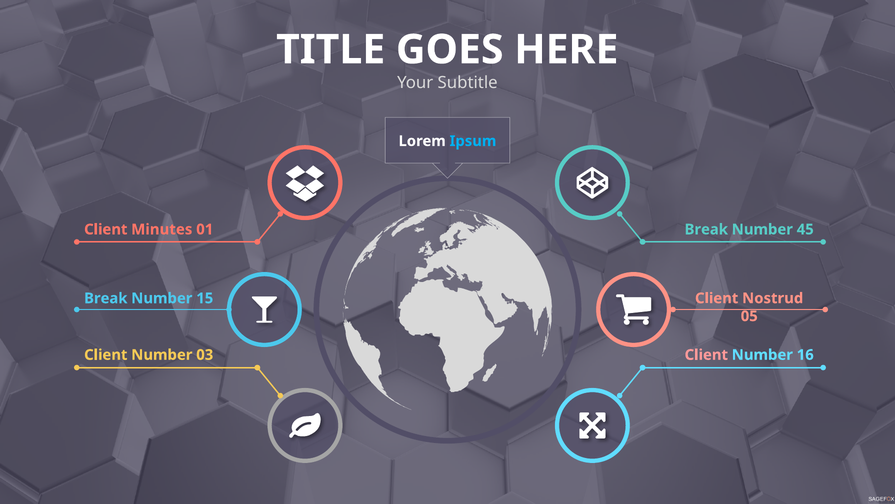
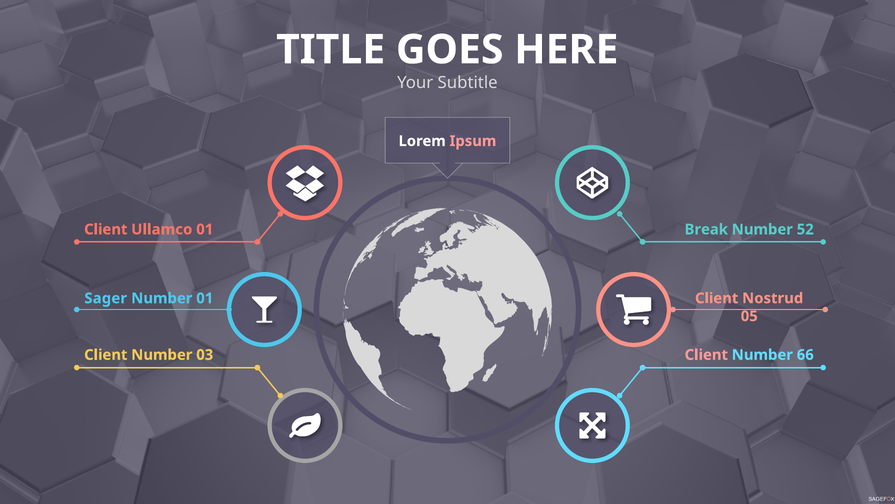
Ipsum colour: light blue -> pink
Minutes: Minutes -> Ullamco
45: 45 -> 52
Break at (106, 298): Break -> Sager
Number 15: 15 -> 01
16: 16 -> 66
